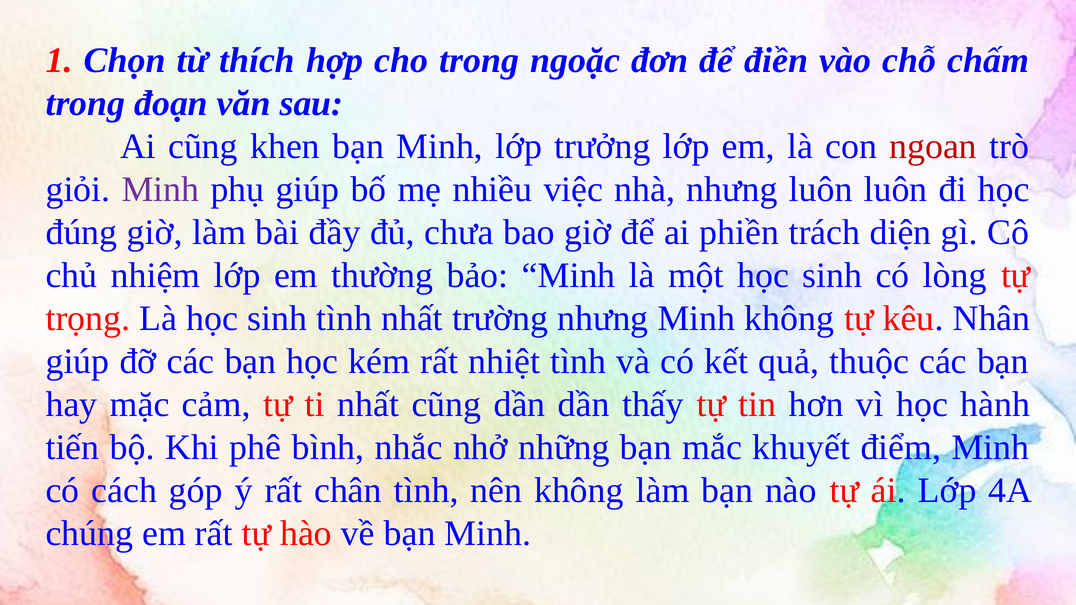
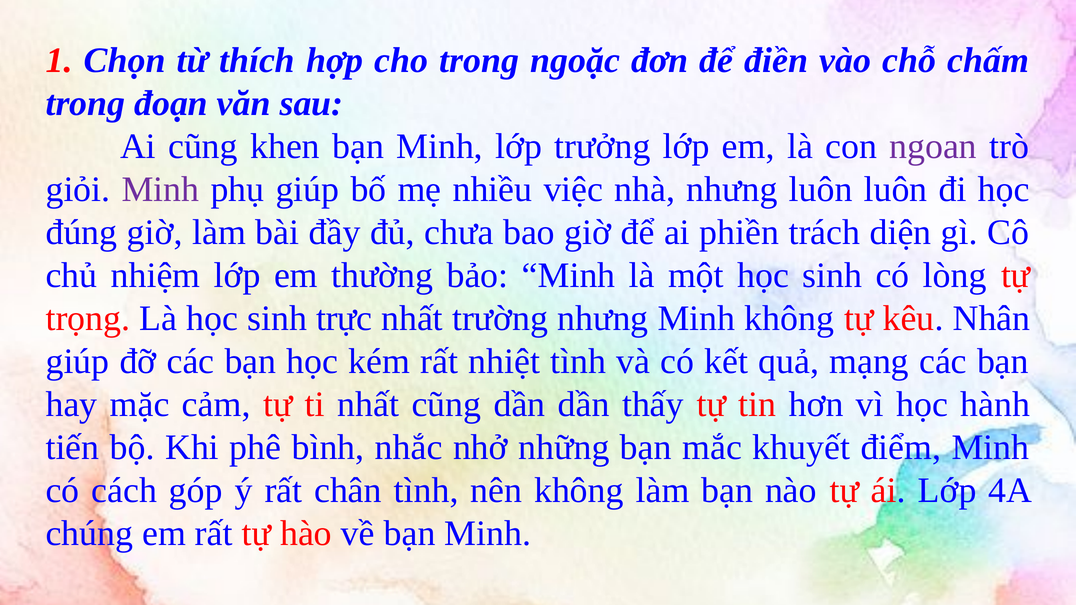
ngoan colour: red -> purple
sinh tình: tình -> trực
thuộc: thuộc -> mạng
